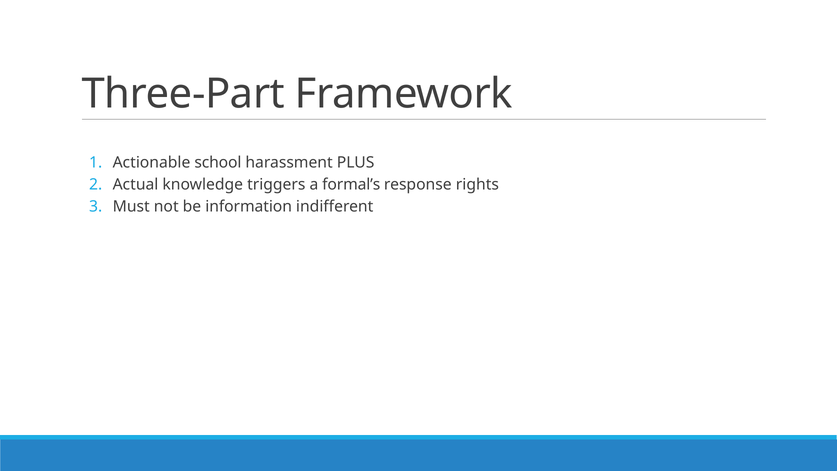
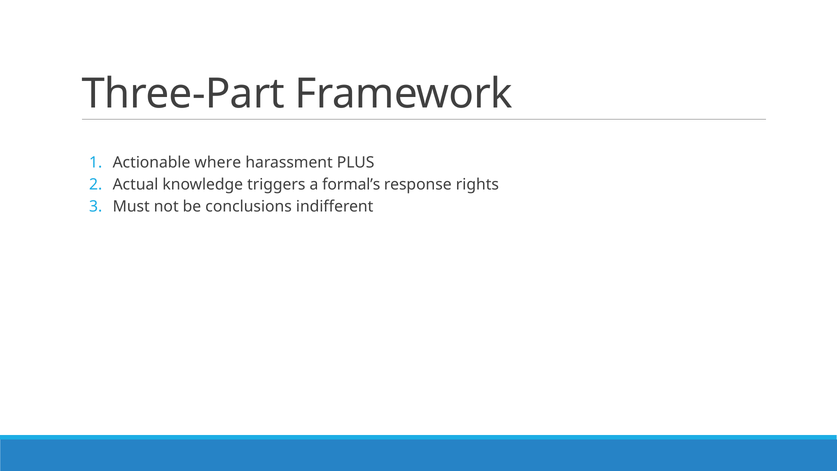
school: school -> where
information: information -> conclusions
